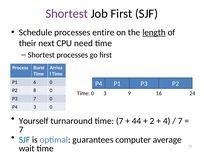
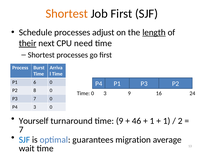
Shortest at (67, 14) colour: purple -> orange
entire: entire -> adjust
their underline: none -> present
time 7: 7 -> 9
44: 44 -> 46
2 at (152, 121): 2 -> 1
4 at (167, 121): 4 -> 1
7 at (180, 121): 7 -> 2
computer: computer -> migration
